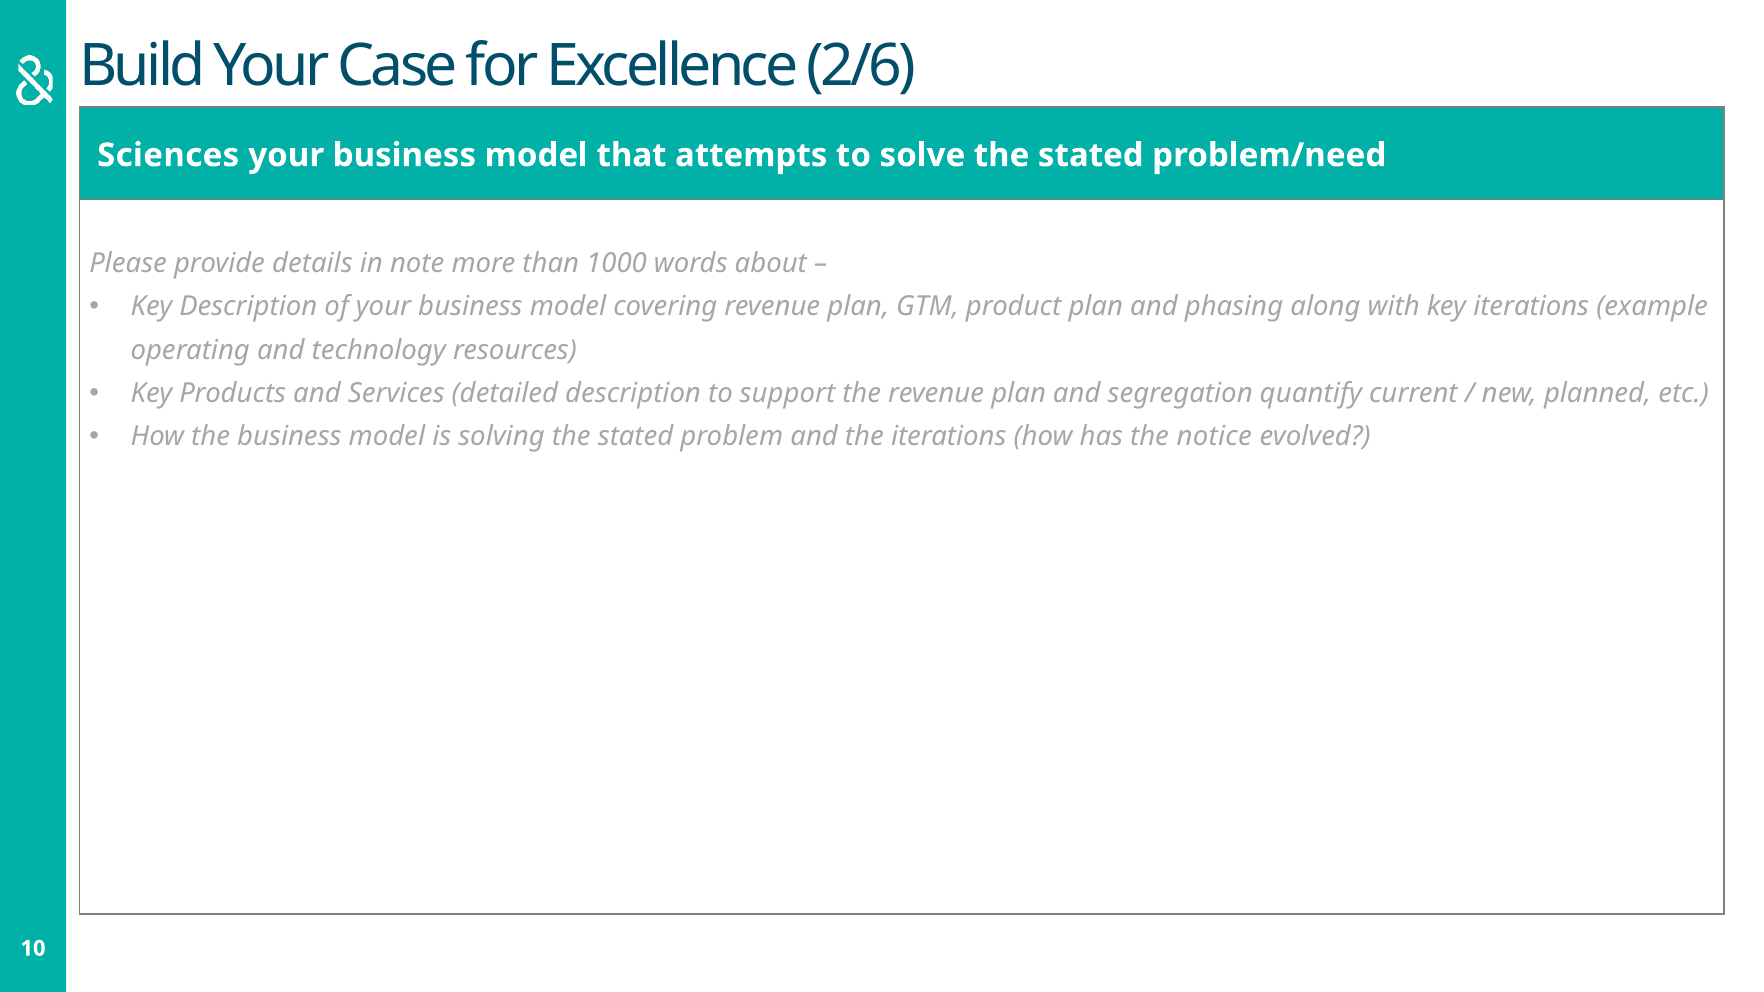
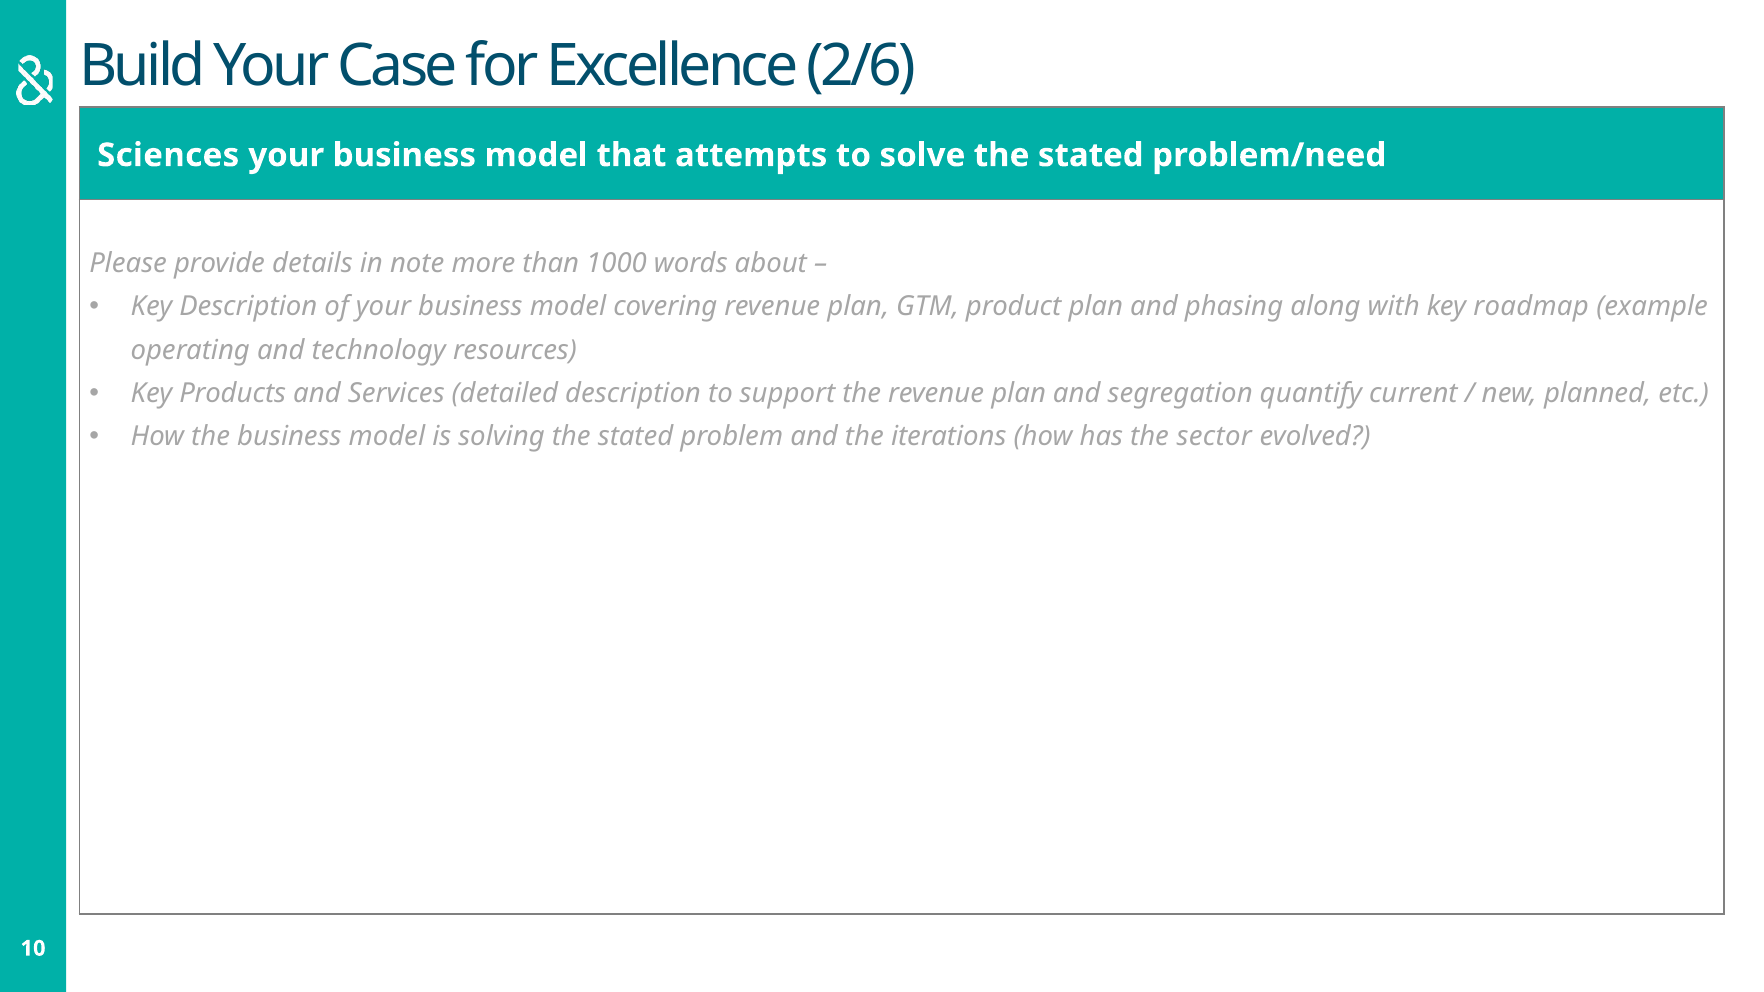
key iterations: iterations -> roadmap
notice: notice -> sector
